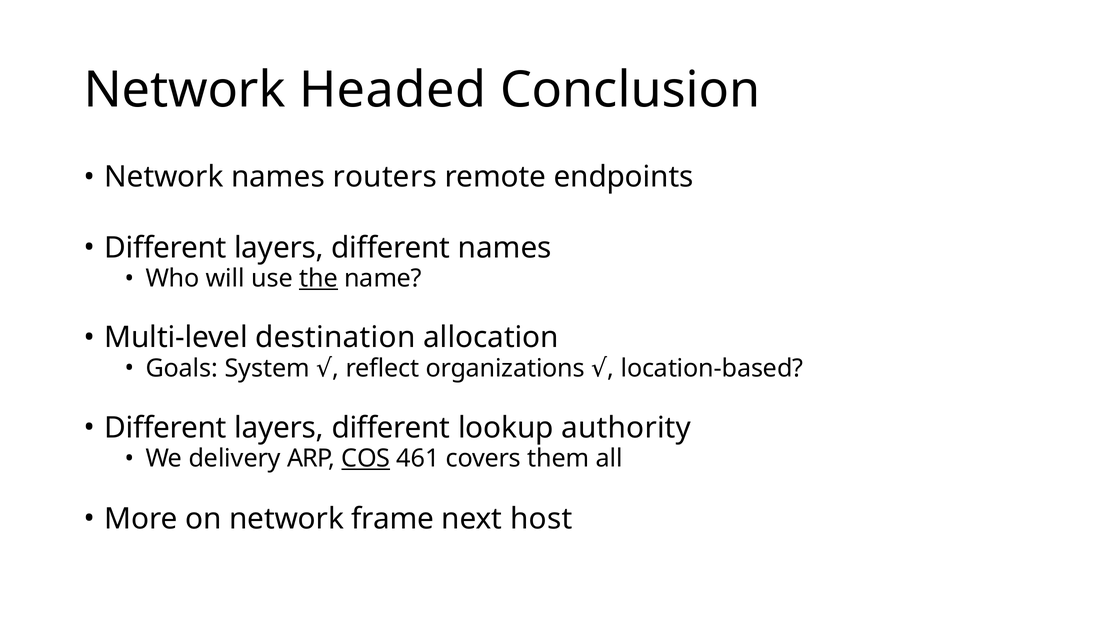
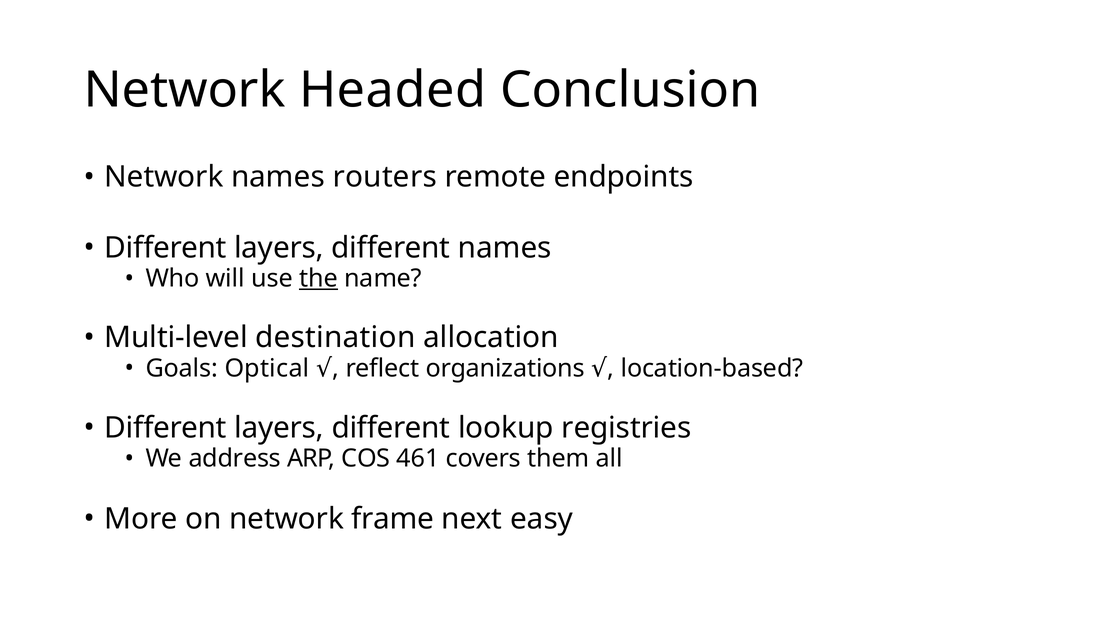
System: System -> Optical
authority: authority -> registries
delivery: delivery -> address
COS underline: present -> none
host: host -> easy
